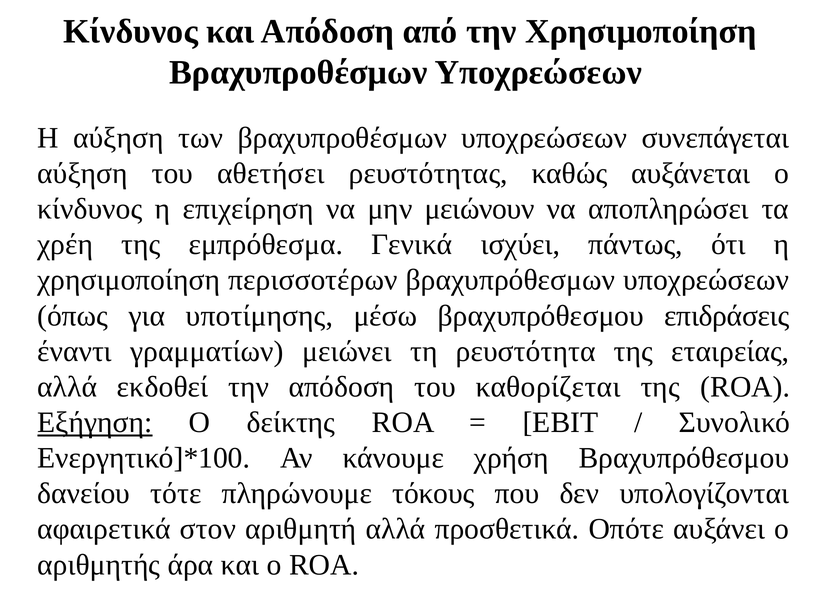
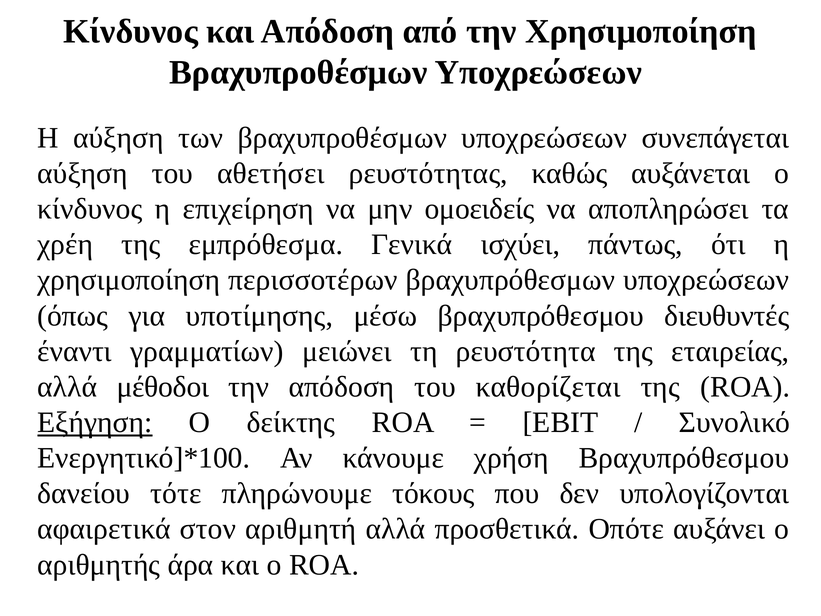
μειώνουν: μειώνουν -> ομοειδείς
επιδράσεις: επιδράσεις -> διευθυντές
εκδοθεί: εκδοθεί -> μέθοδοι
